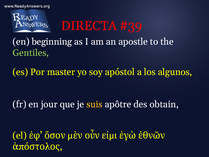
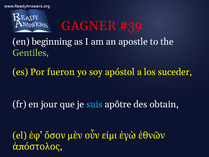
DIRECTA: DIRECTA -> GAGNER
master: master -> fueron
algunos: algunos -> suceder
suis colour: yellow -> light blue
